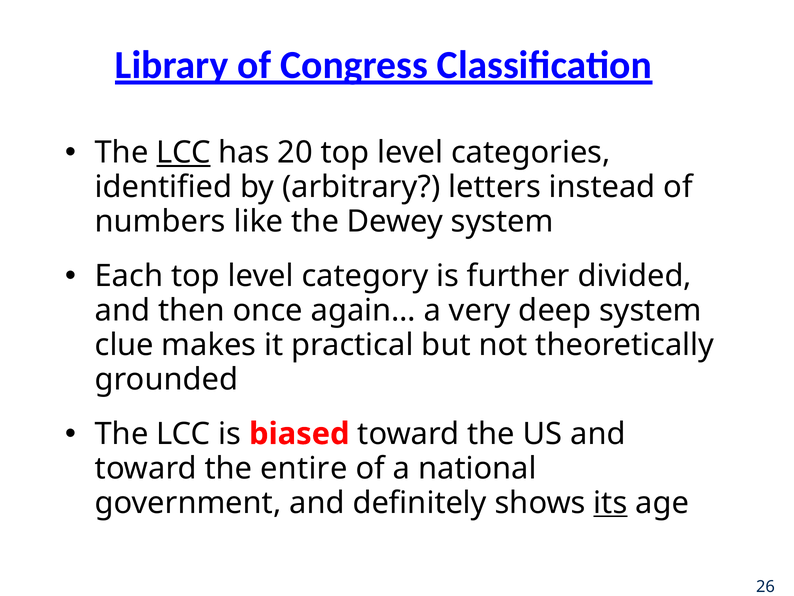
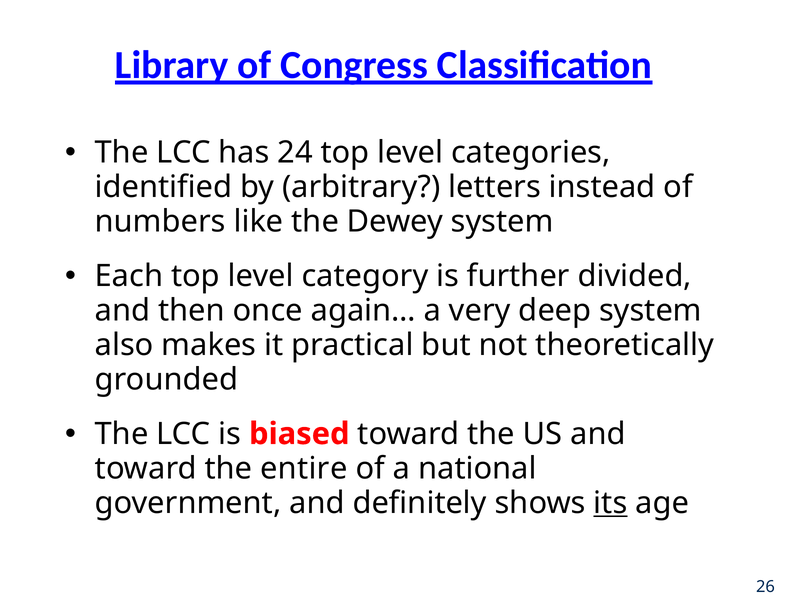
LCC at (184, 152) underline: present -> none
20: 20 -> 24
clue: clue -> also
